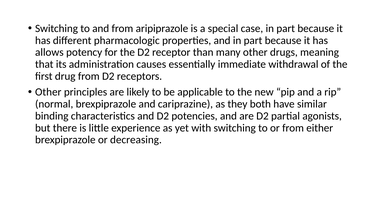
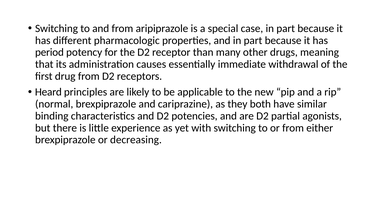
allows: allows -> period
Other at (48, 92): Other -> Heard
